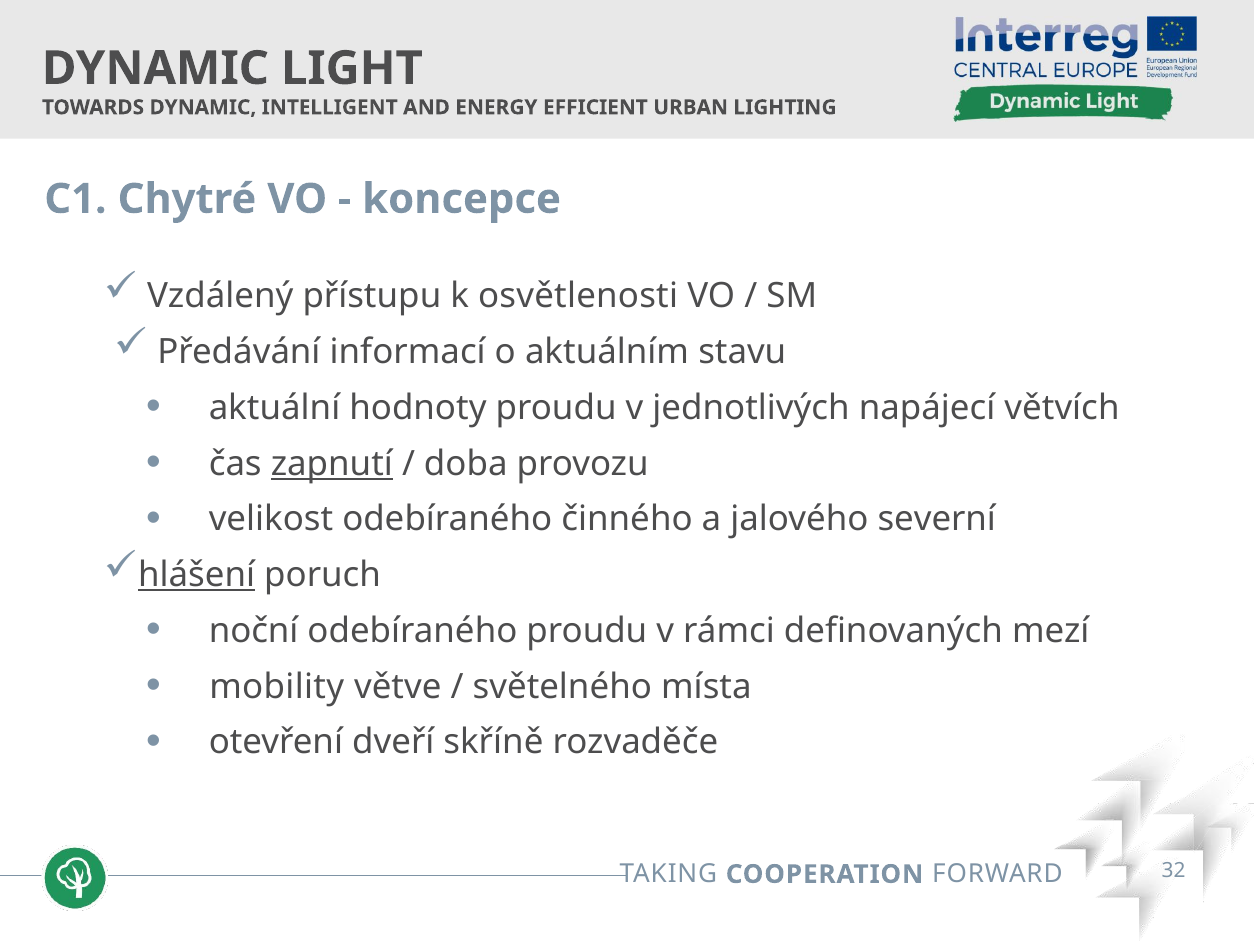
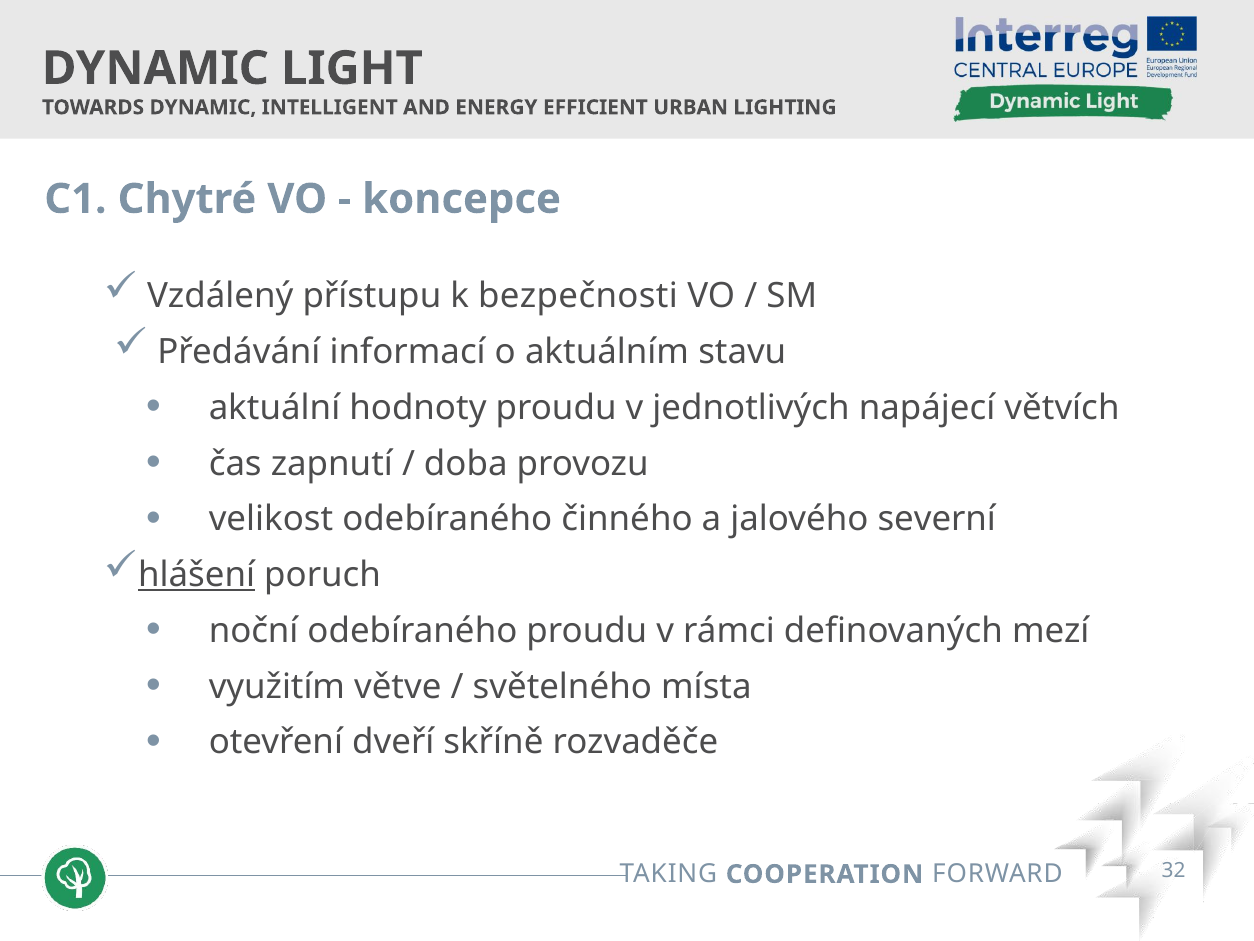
osvětlenosti: osvětlenosti -> bezpečnosti
zapnutí underline: present -> none
mobility: mobility -> využitím
